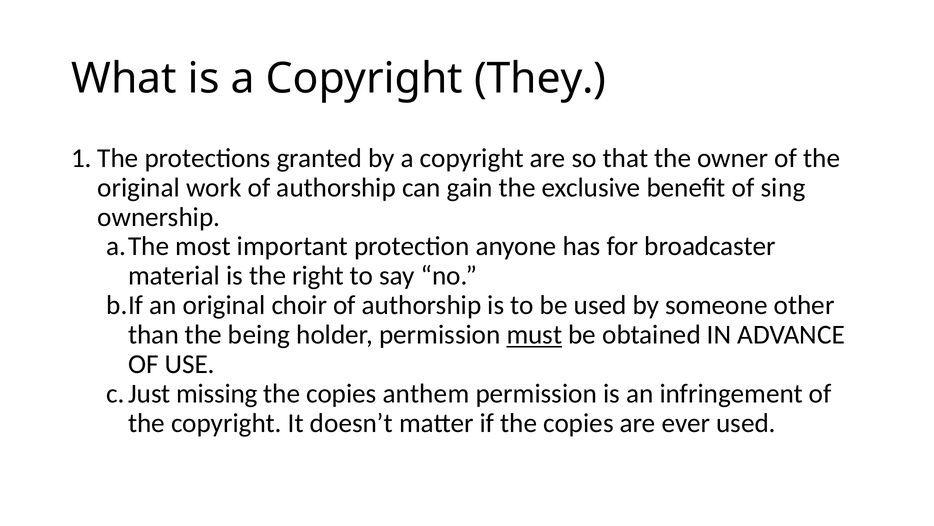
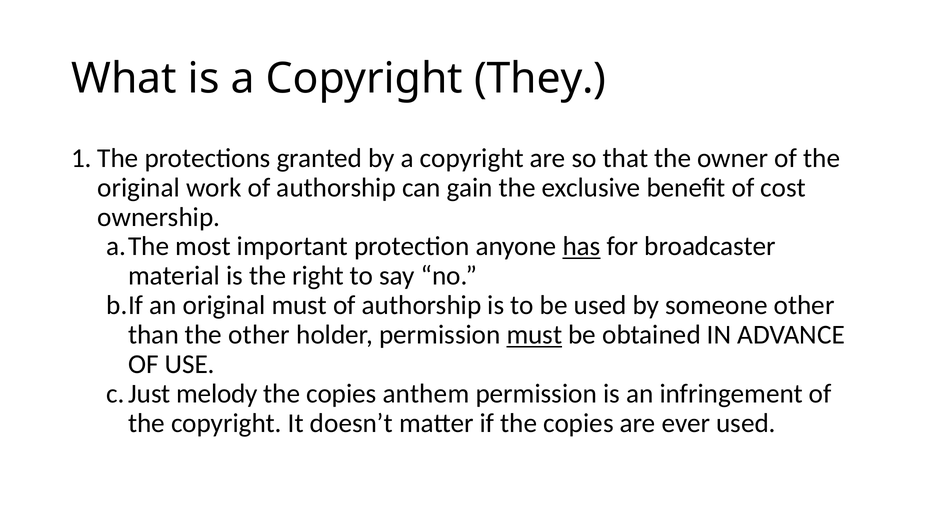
sing: sing -> cost
has underline: none -> present
original choir: choir -> must
the being: being -> other
missing: missing -> melody
